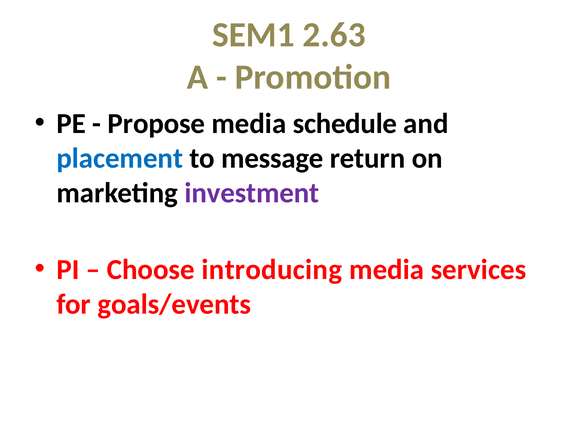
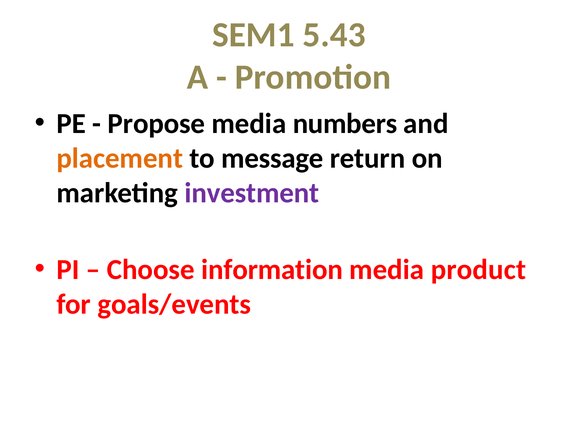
2.63: 2.63 -> 5.43
schedule: schedule -> numbers
placement colour: blue -> orange
introducing: introducing -> information
services: services -> product
